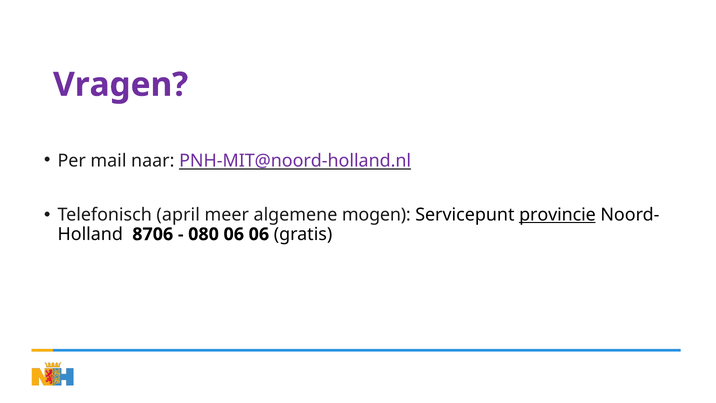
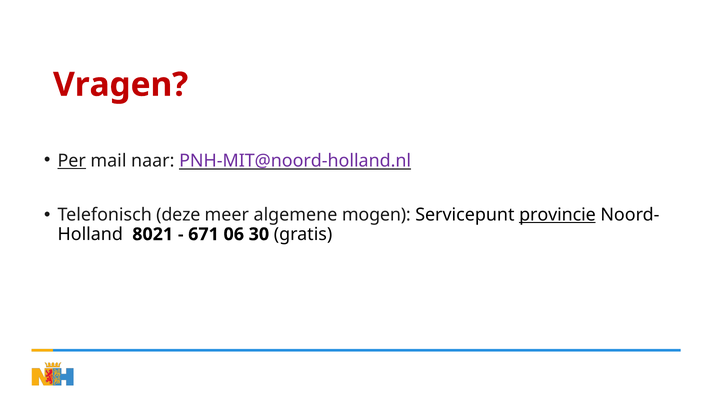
Vragen colour: purple -> red
Per underline: none -> present
april: april -> deze
8706: 8706 -> 8021
080: 080 -> 671
06 06: 06 -> 30
